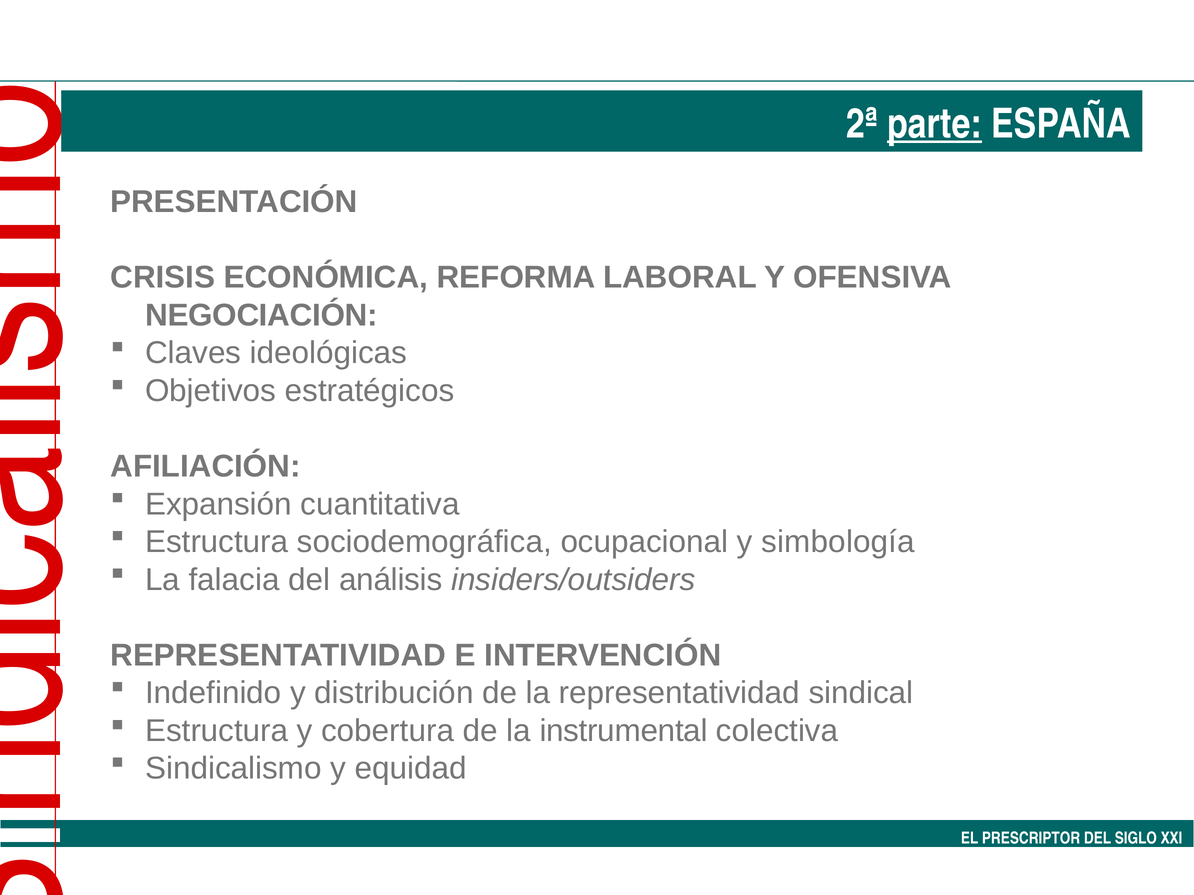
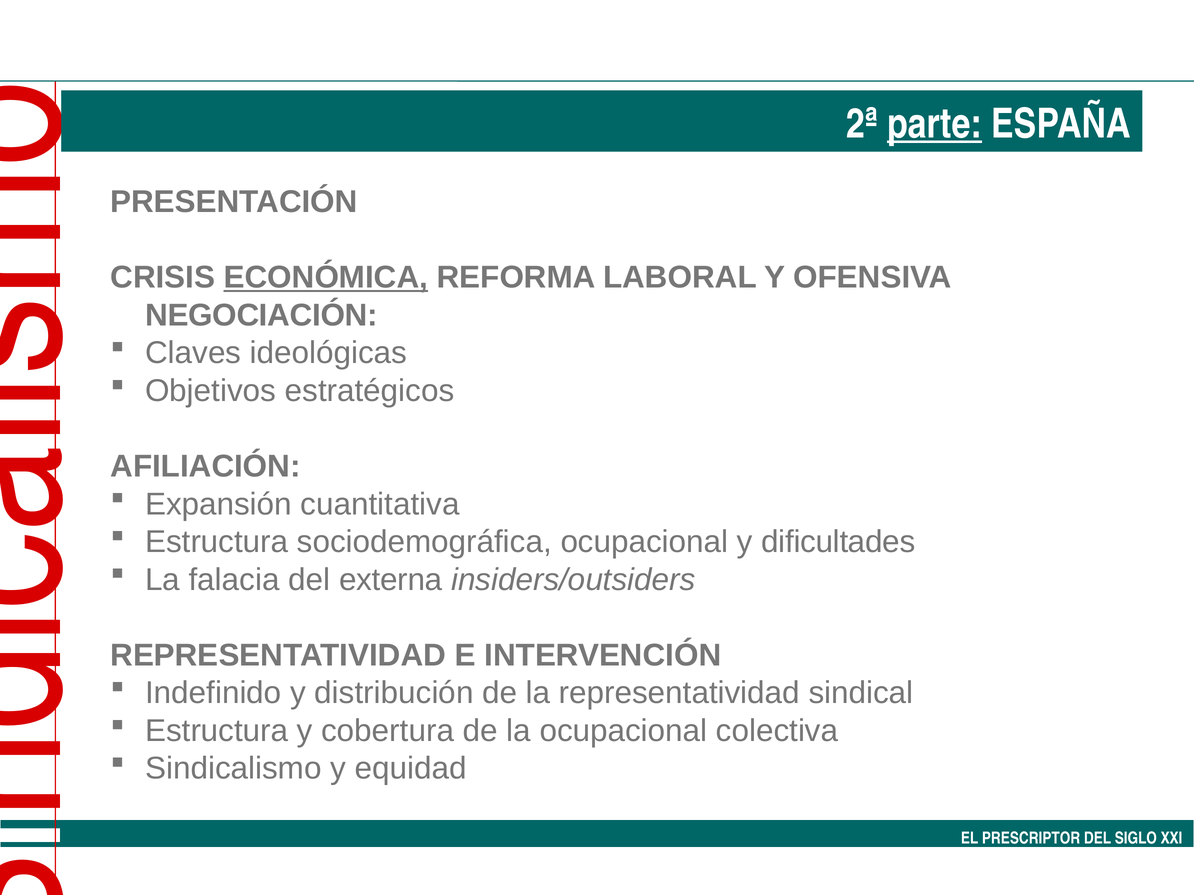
ECONÓMICA underline: none -> present
simbología: simbología -> dificultades
análisis: análisis -> externa
la instrumental: instrumental -> ocupacional
